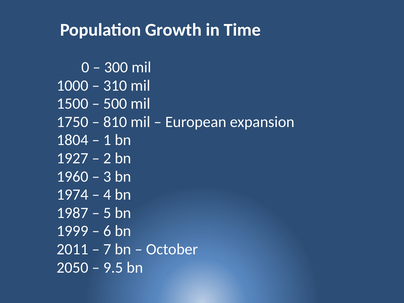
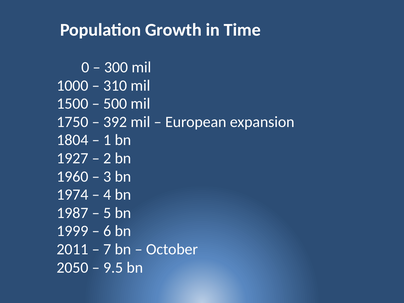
810: 810 -> 392
